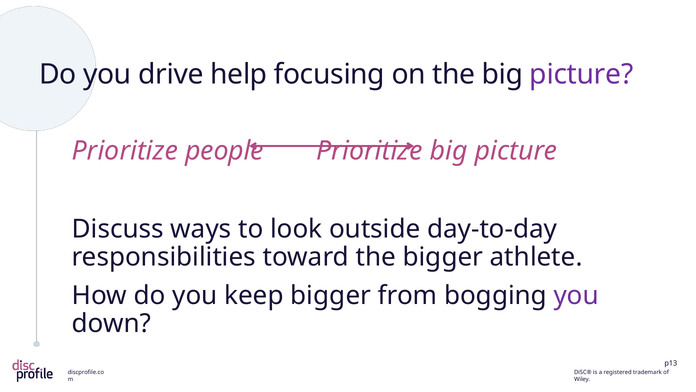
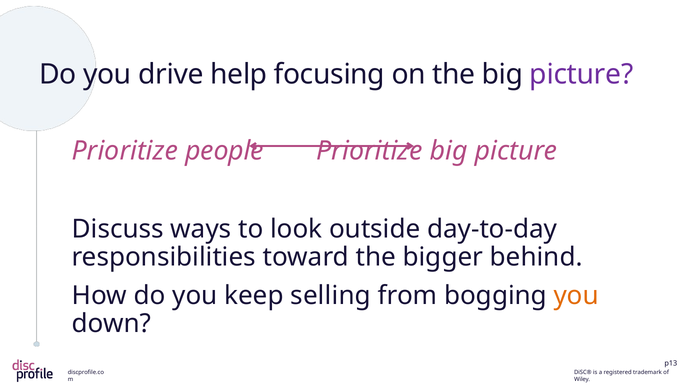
athlete: athlete -> behind
keep bigger: bigger -> selling
you at (576, 295) colour: purple -> orange
